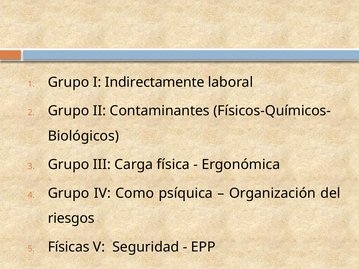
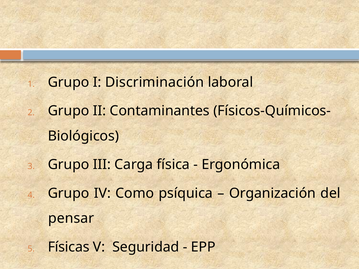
Indirectamente: Indirectamente -> Discriminación
riesgos: riesgos -> pensar
